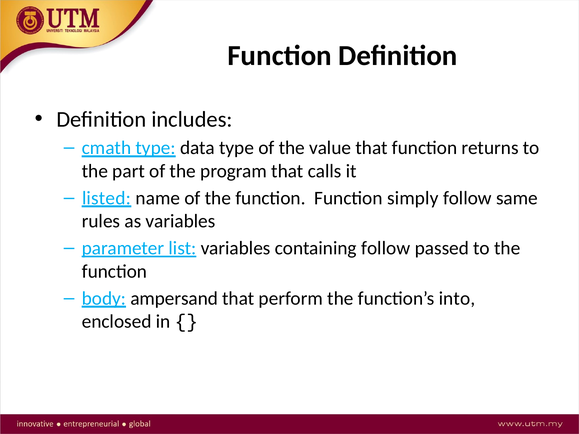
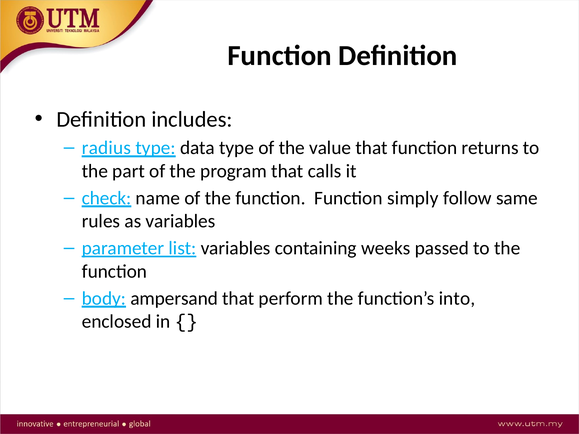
cmath: cmath -> radius
listed: listed -> check
containing follow: follow -> weeks
